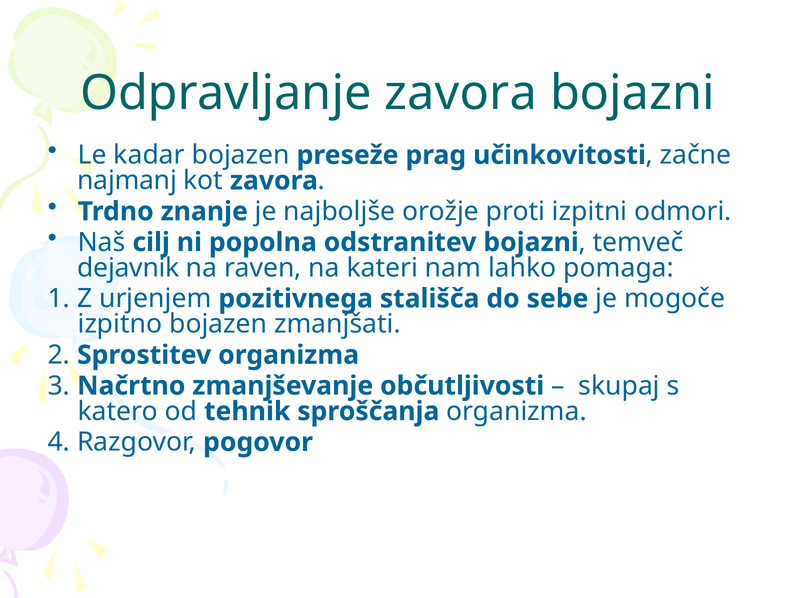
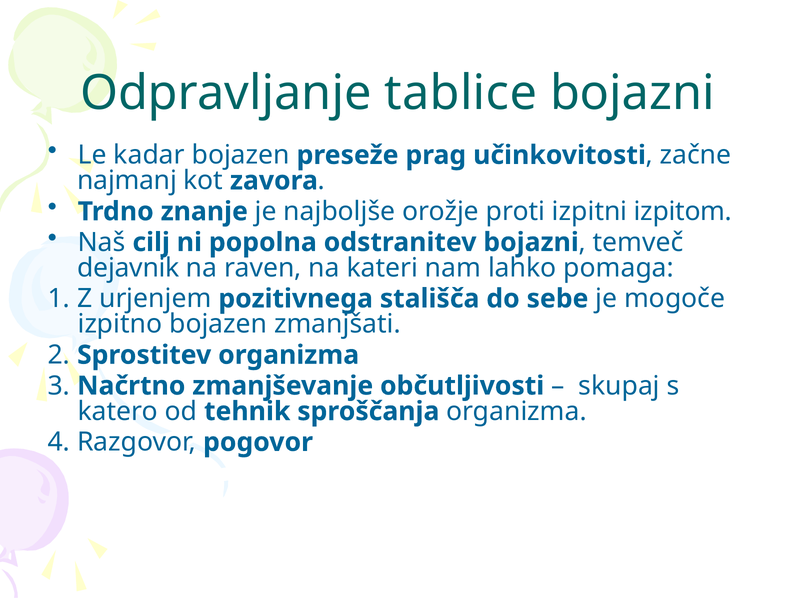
Odpravljanje zavora: zavora -> tablice
odmori: odmori -> izpitom
